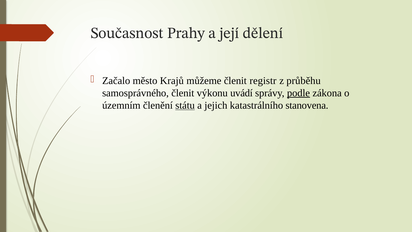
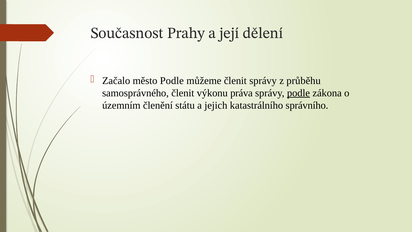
město Krajů: Krajů -> Podle
členit registr: registr -> správy
uvádí: uvádí -> práva
státu underline: present -> none
stanovena: stanovena -> správního
